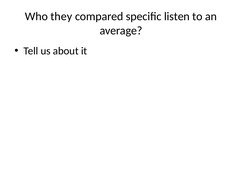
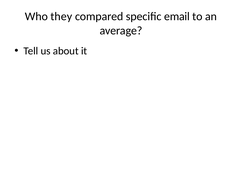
listen: listen -> email
